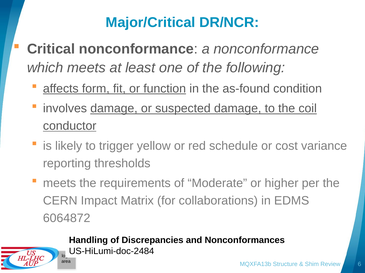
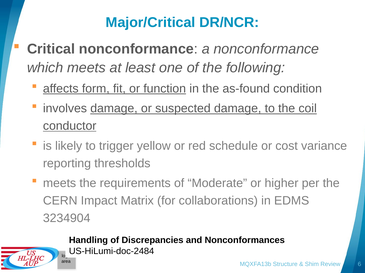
6064872: 6064872 -> 3234904
